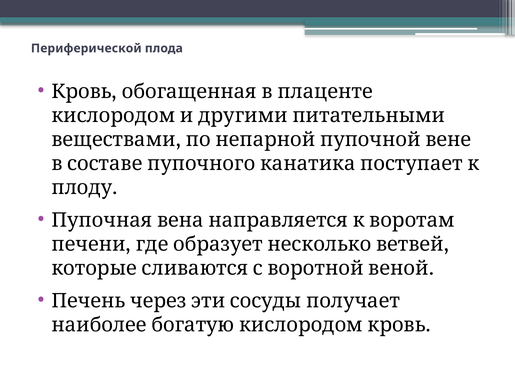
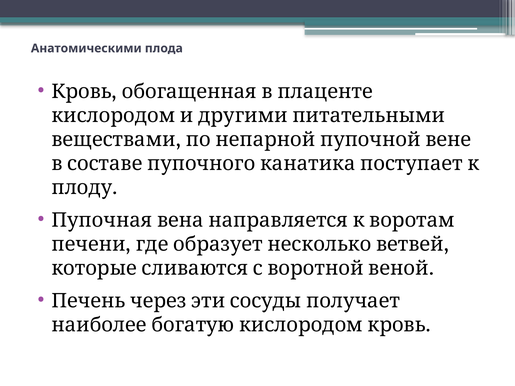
Периферической: Периферической -> Анатомическими
